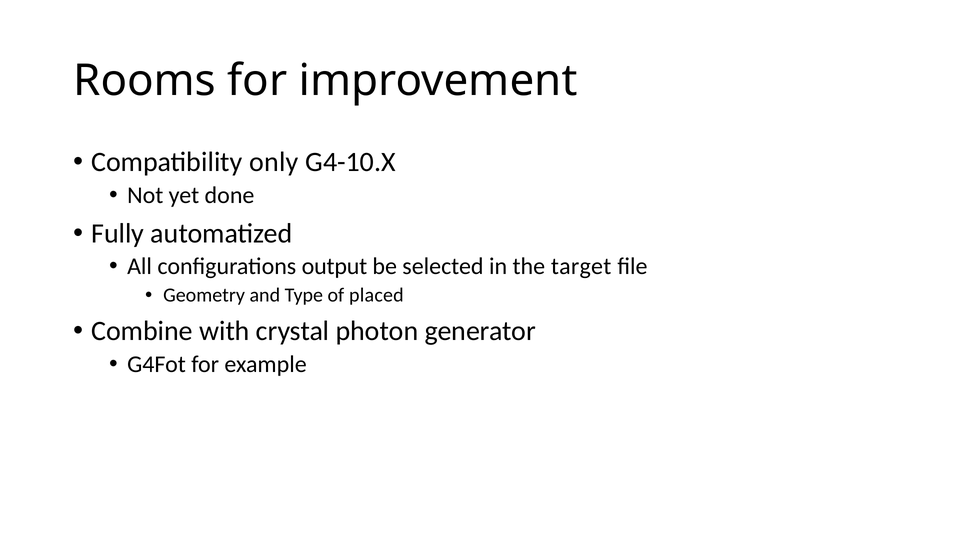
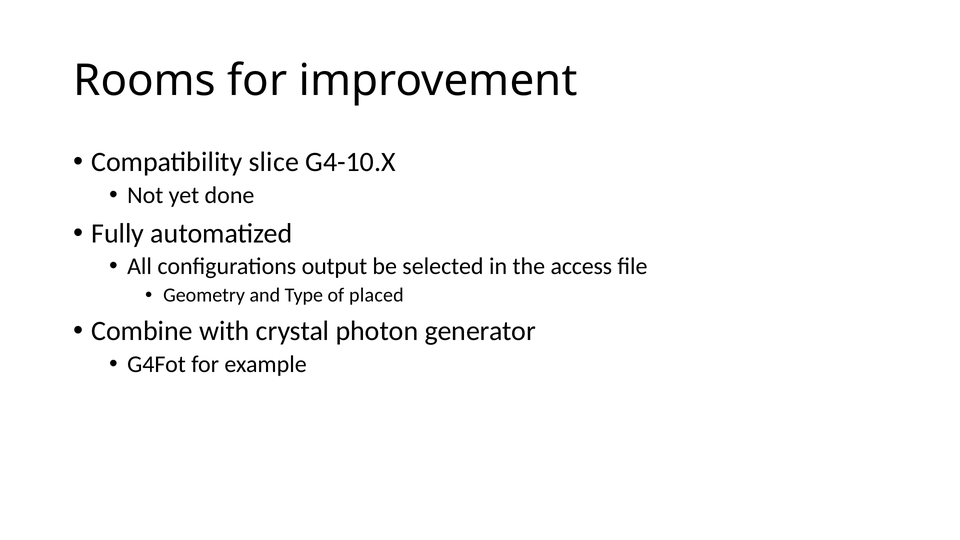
only: only -> slice
target: target -> access
